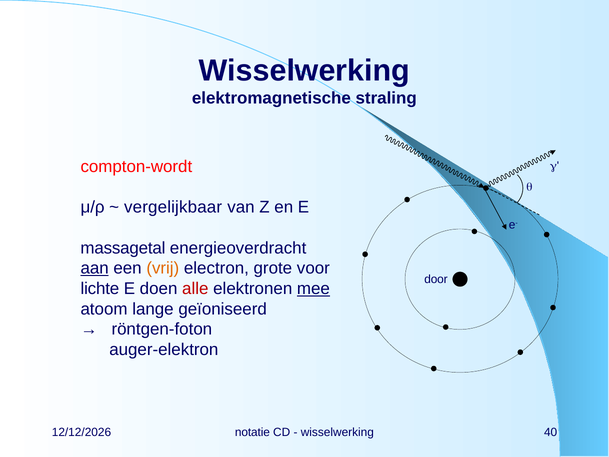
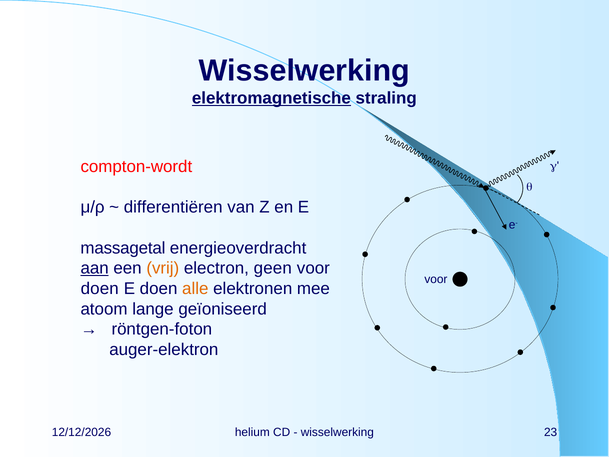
elektromagnetische underline: none -> present
vergelijkbaar: vergelijkbaar -> differentiëren
grote: grote -> geen
door at (436, 279): door -> voor
lichte at (100, 288): lichte -> doen
alle colour: red -> orange
mee underline: present -> none
notatie: notatie -> helium
40: 40 -> 23
